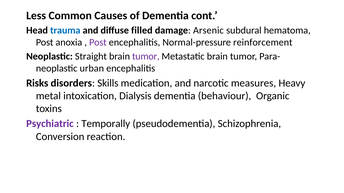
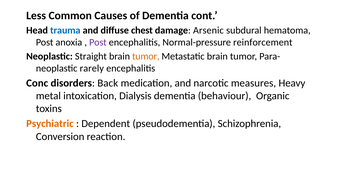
filled: filled -> chest
tumor at (146, 56) colour: purple -> orange
urban: urban -> rarely
Risks: Risks -> Conc
Skills: Skills -> Back
Psychiatric colour: purple -> orange
Temporally: Temporally -> Dependent
